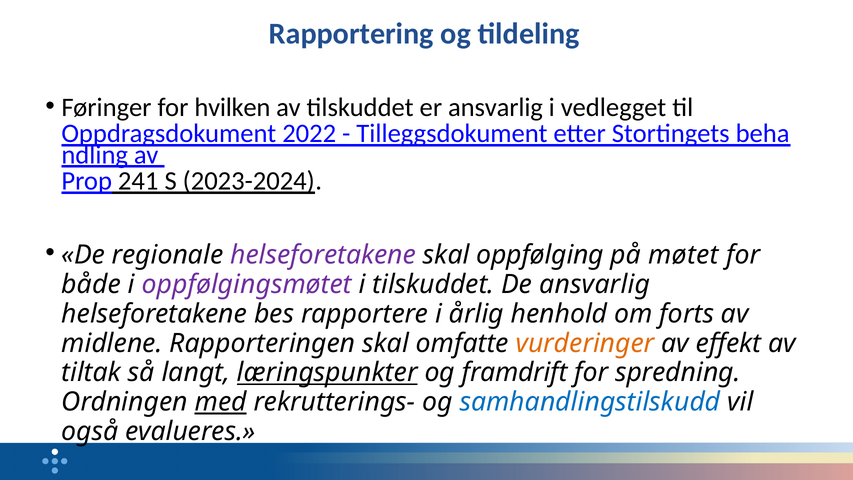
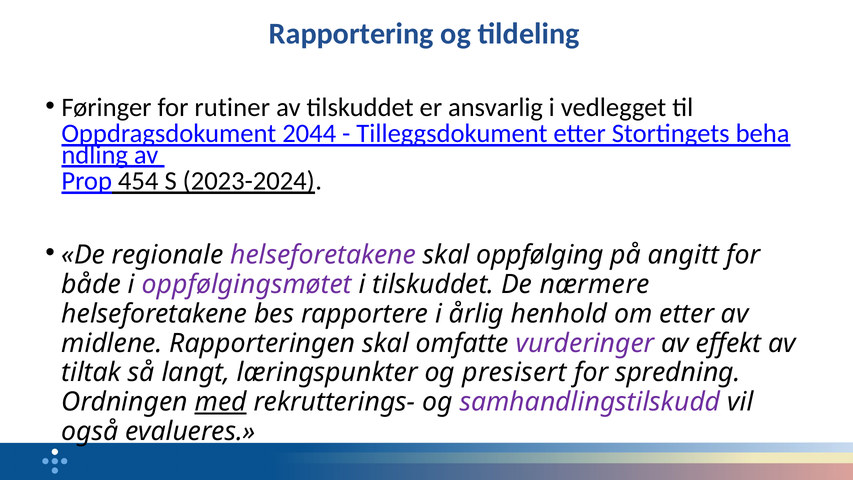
hvilken: hvilken -> rutiner
2022: 2022 -> 2044
241: 241 -> 454
møtet: møtet -> angitt
De ansvarlig: ansvarlig -> nærmere
om forts: forts -> etter
vurderinger colour: orange -> purple
læringspunkter underline: present -> none
framdrift: framdrift -> presisert
samhandlingstilskudd colour: blue -> purple
